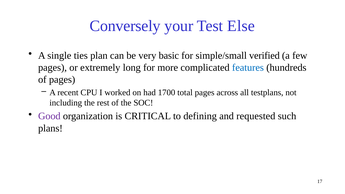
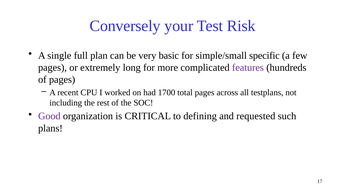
Else: Else -> Risk
ties: ties -> full
verified: verified -> specific
features colour: blue -> purple
